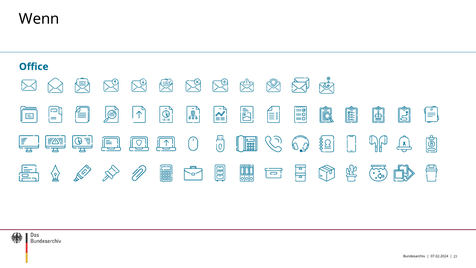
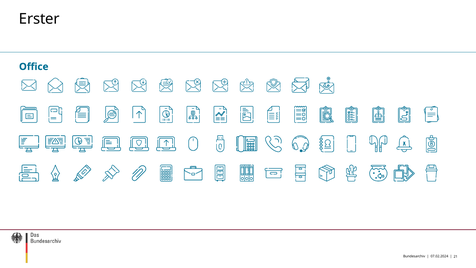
Wenn: Wenn -> Erster
